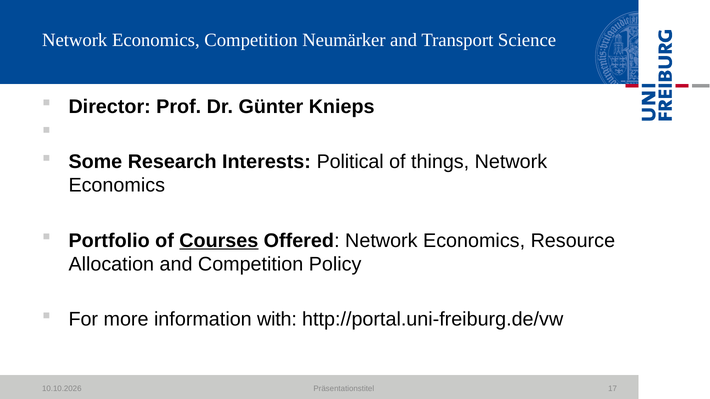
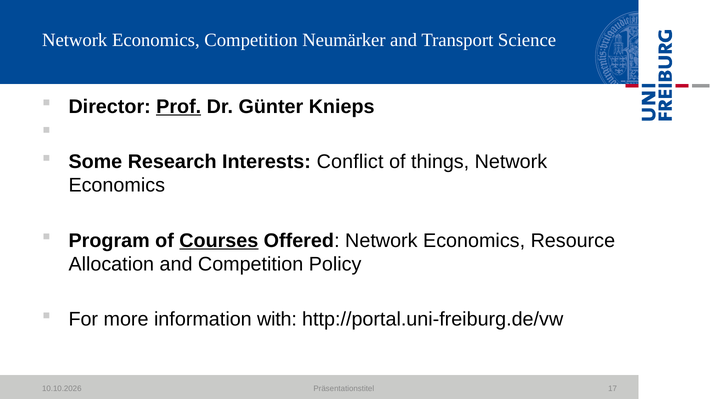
Prof underline: none -> present
Political: Political -> Conflict
Portfolio: Portfolio -> Program
